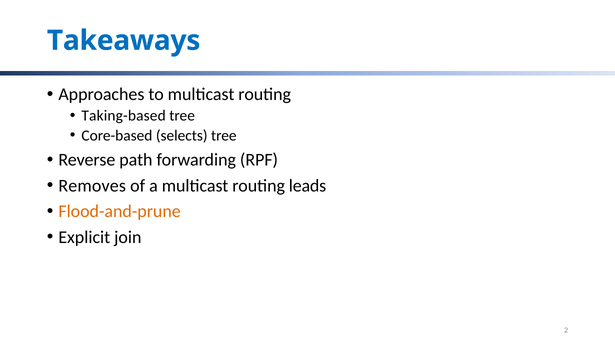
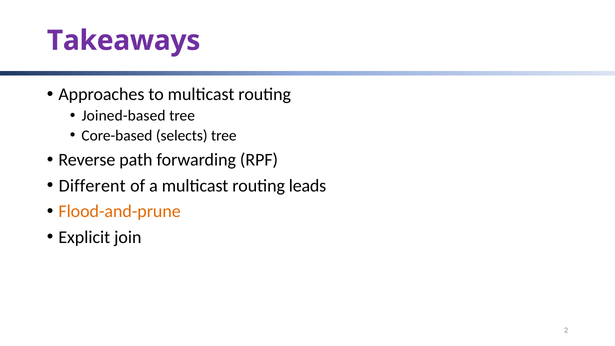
Takeaways colour: blue -> purple
Taking-based: Taking-based -> Joined-based
Removes: Removes -> Different
